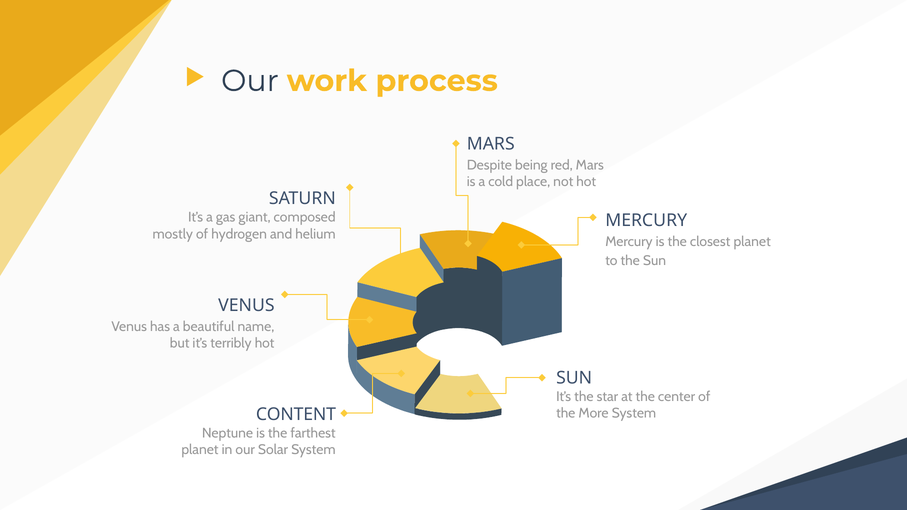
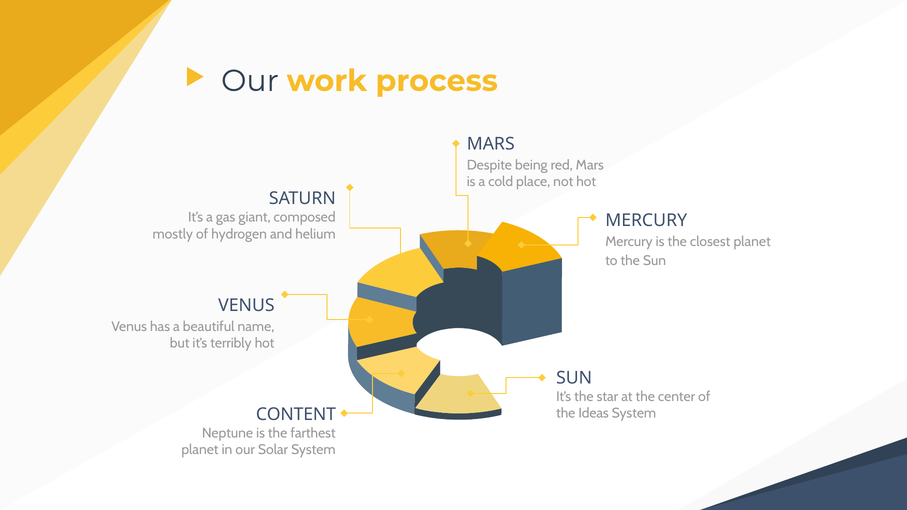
More: More -> Ideas
